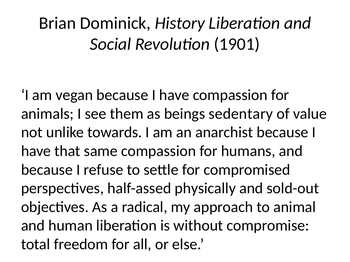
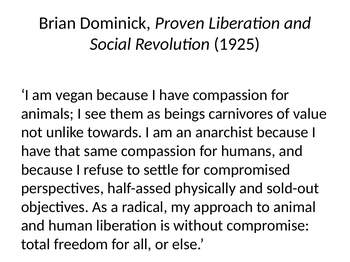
History: History -> Proven
1901: 1901 -> 1925
sedentary: sedentary -> carnivores
